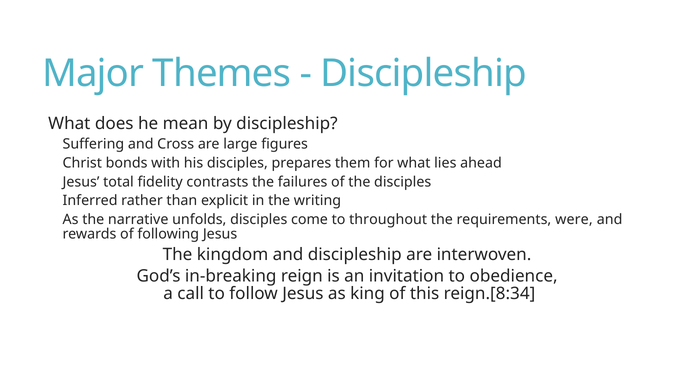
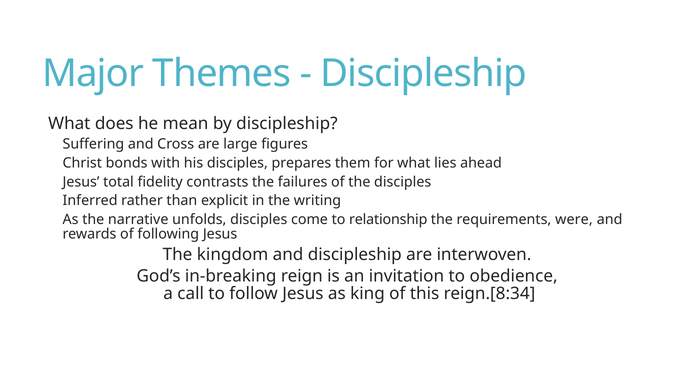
throughout: throughout -> relationship
